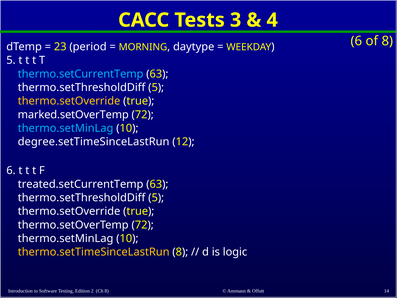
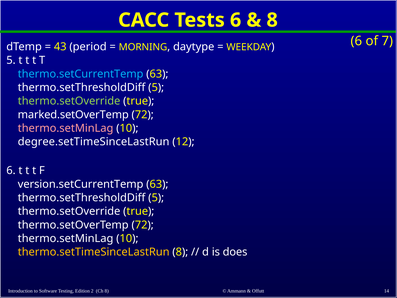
Tests 3: 3 -> 6
4 at (272, 20): 4 -> 8
of 8: 8 -> 7
23: 23 -> 43
thermo.setOverride at (69, 101) colour: yellow -> light green
thermo.setMinLag at (66, 128) colour: light blue -> pink
treated.setCurrentTemp: treated.setCurrentTemp -> version.setCurrentTemp
logic: logic -> does
